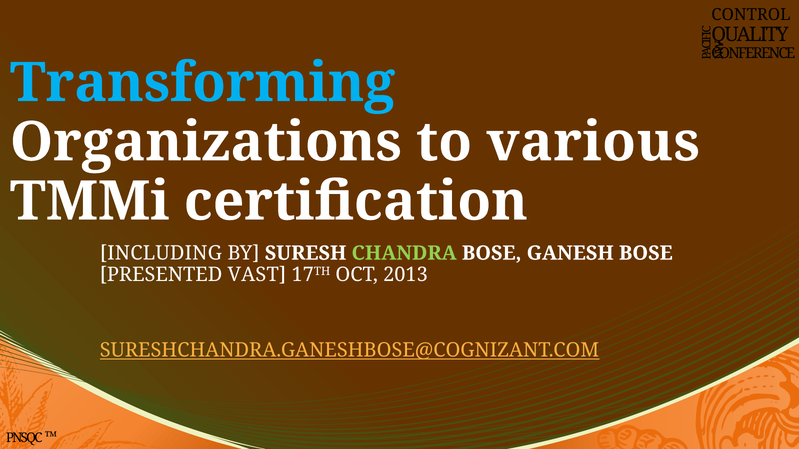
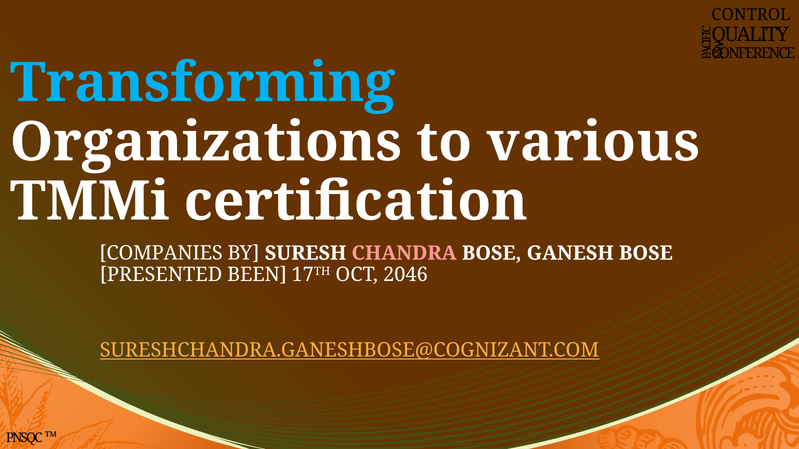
INCLUDING: INCLUDING -> COMPANIES
CHANDRA colour: light green -> pink
VAST: VAST -> BEEN
2013: 2013 -> 2046
